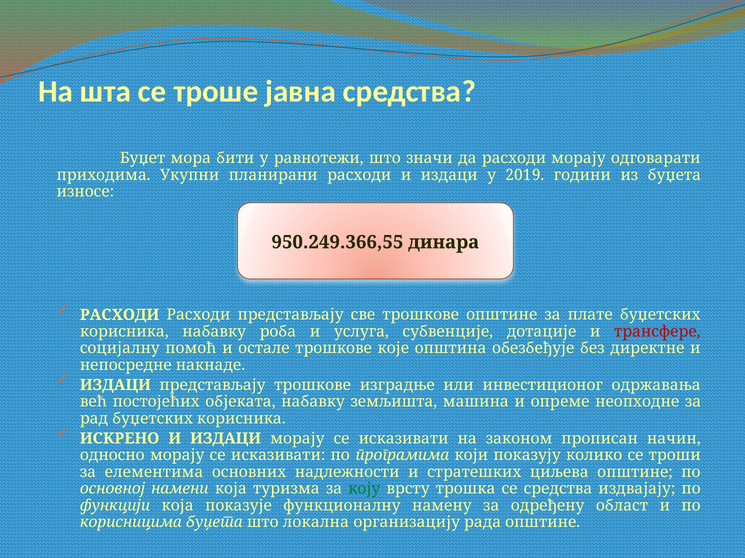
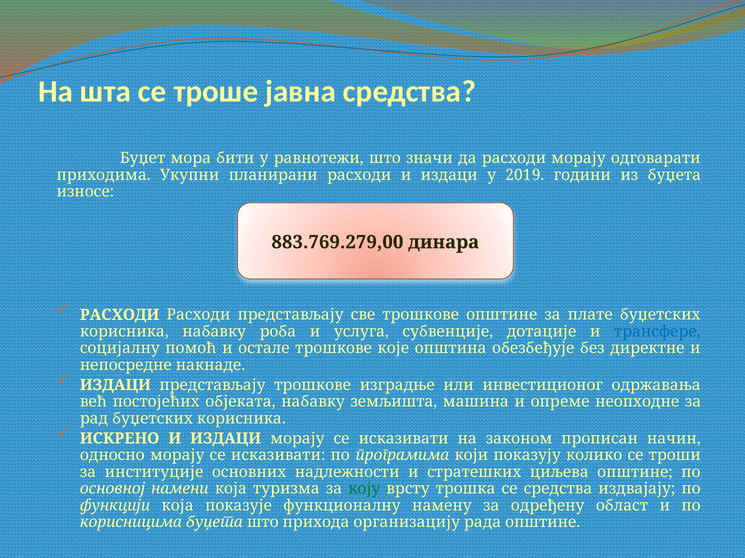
950.249.366,55: 950.249.366,55 -> 883.769.279,00
трансфере colour: red -> blue
елементима: елементима -> институције
локална: локална -> прихода
